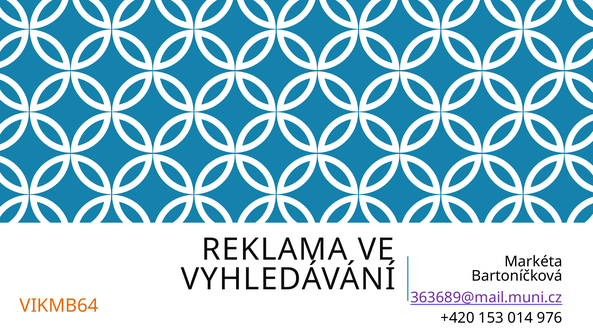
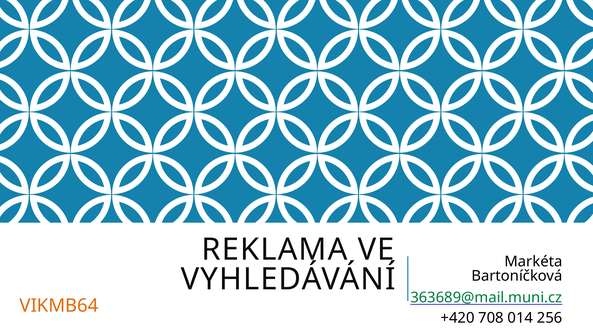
363689@mail.muni.cz colour: purple -> green
153: 153 -> 708
976: 976 -> 256
